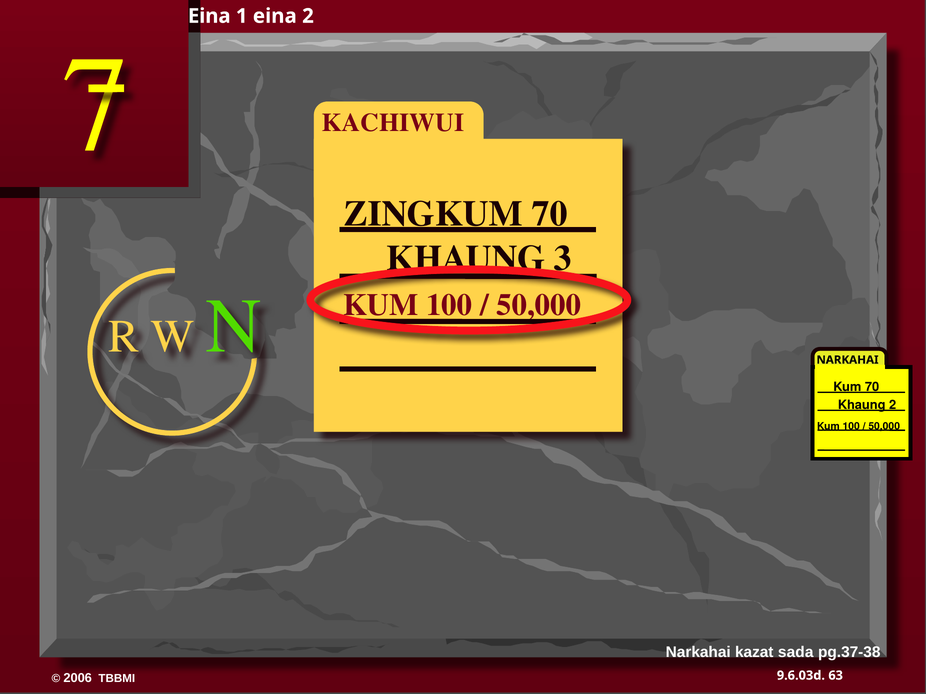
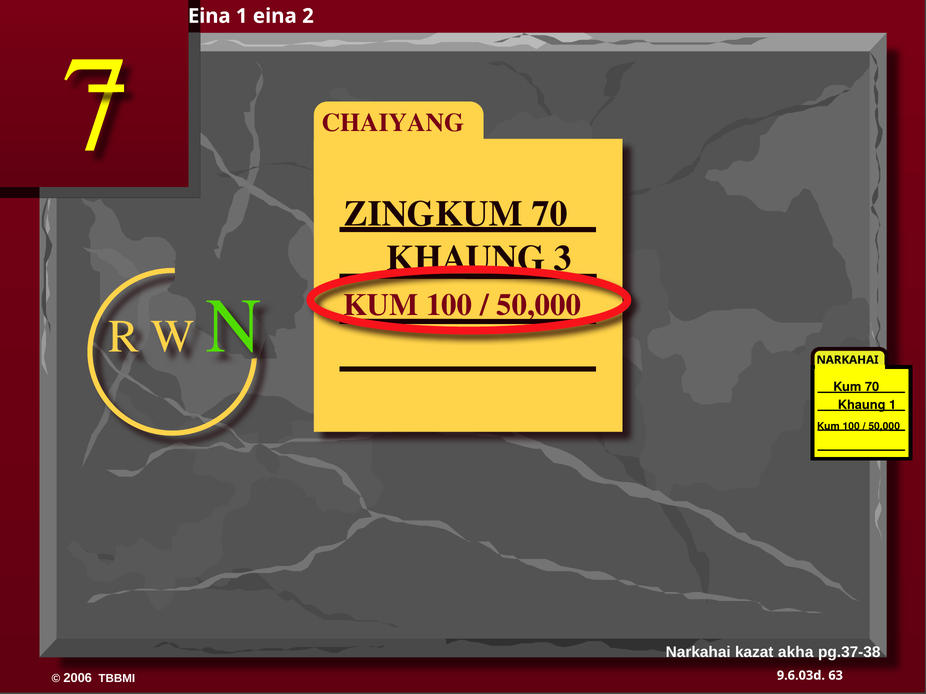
KACHIWUI: KACHIWUI -> CHAIYANG
Khaung 2: 2 -> 1
sada: sada -> akha
